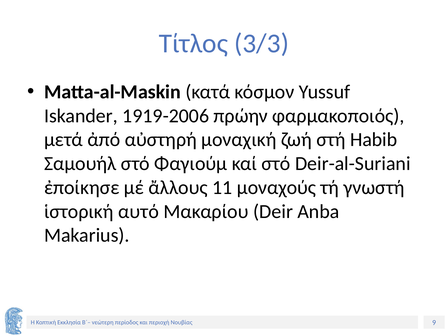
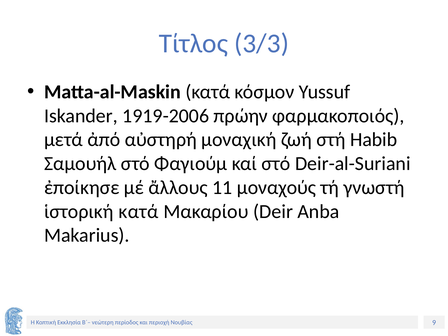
ἱστορική αυτό: αυτό -> κατά
